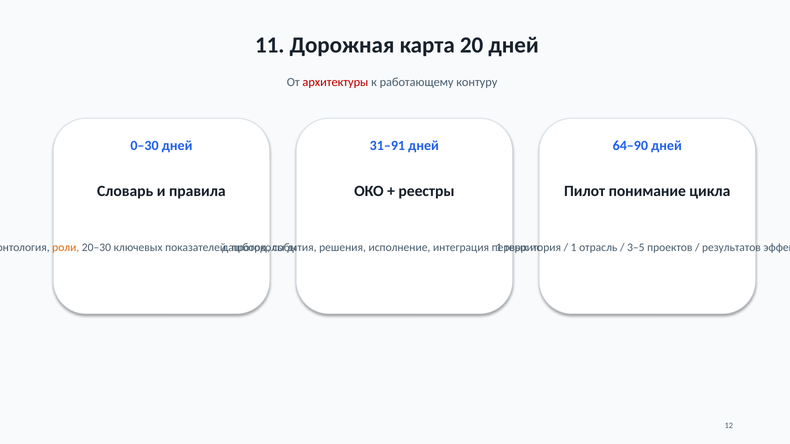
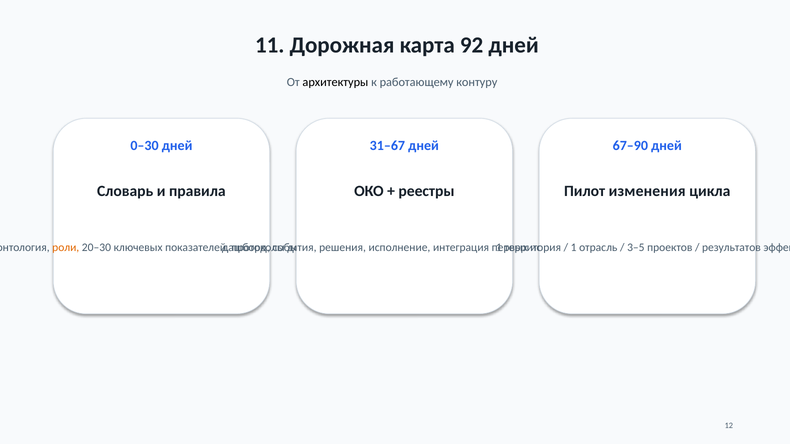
20: 20 -> 92
архитектуры colour: red -> black
31–91: 31–91 -> 31–67
64–90: 64–90 -> 67–90
понимание: понимание -> изменения
